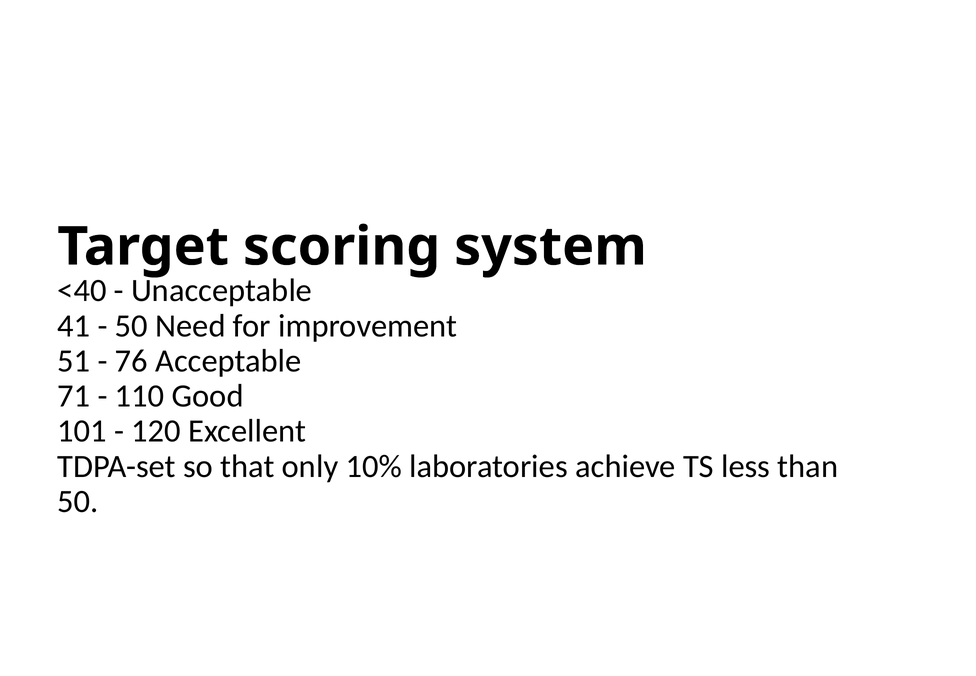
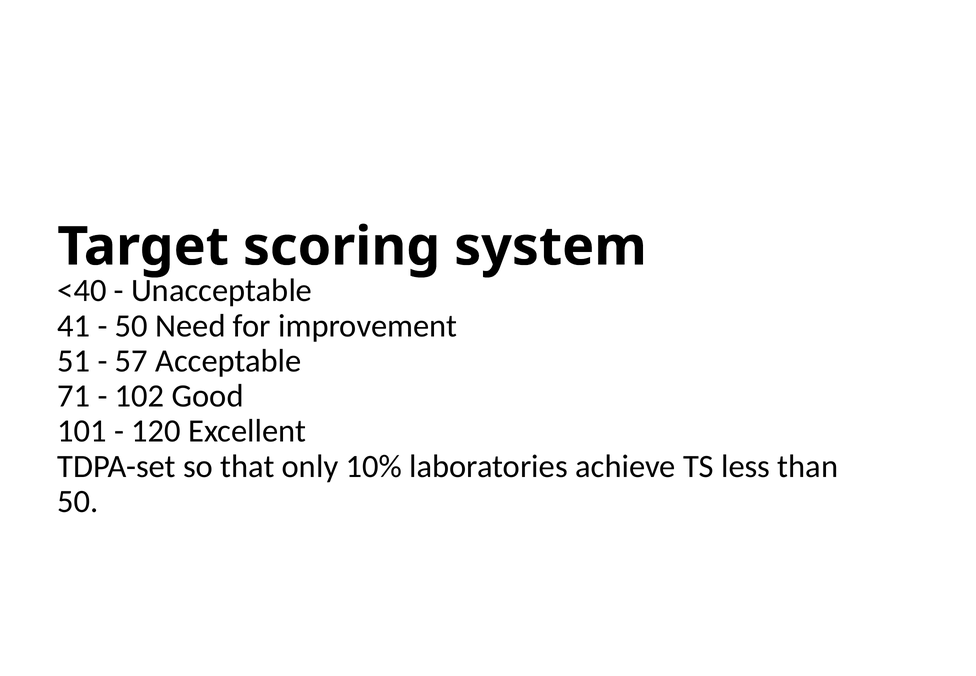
76: 76 -> 57
110: 110 -> 102
